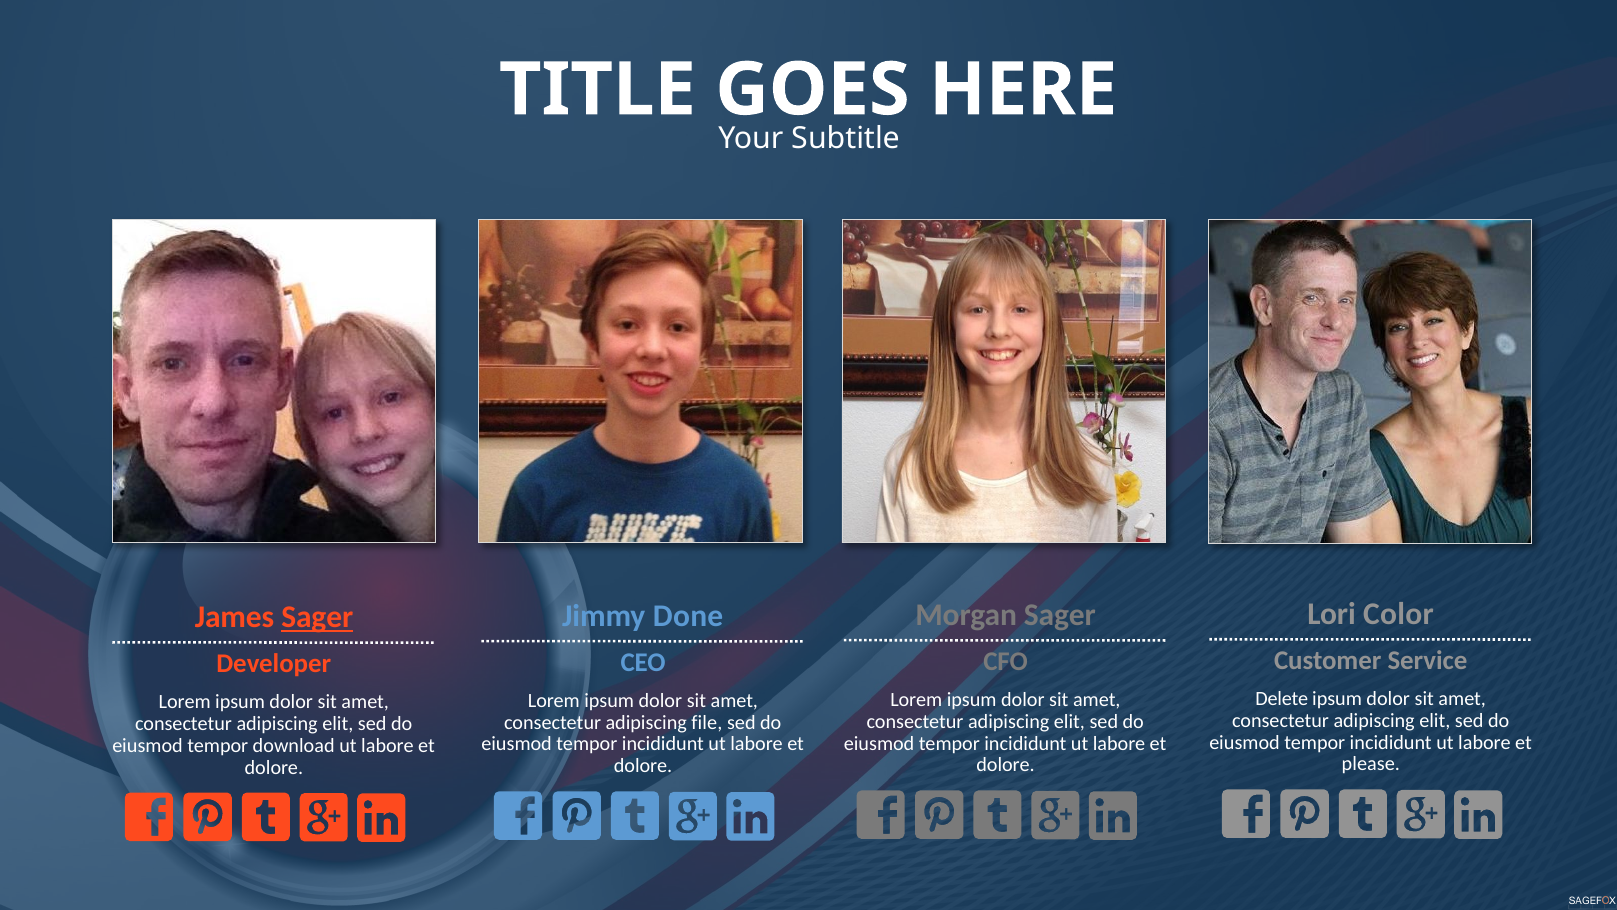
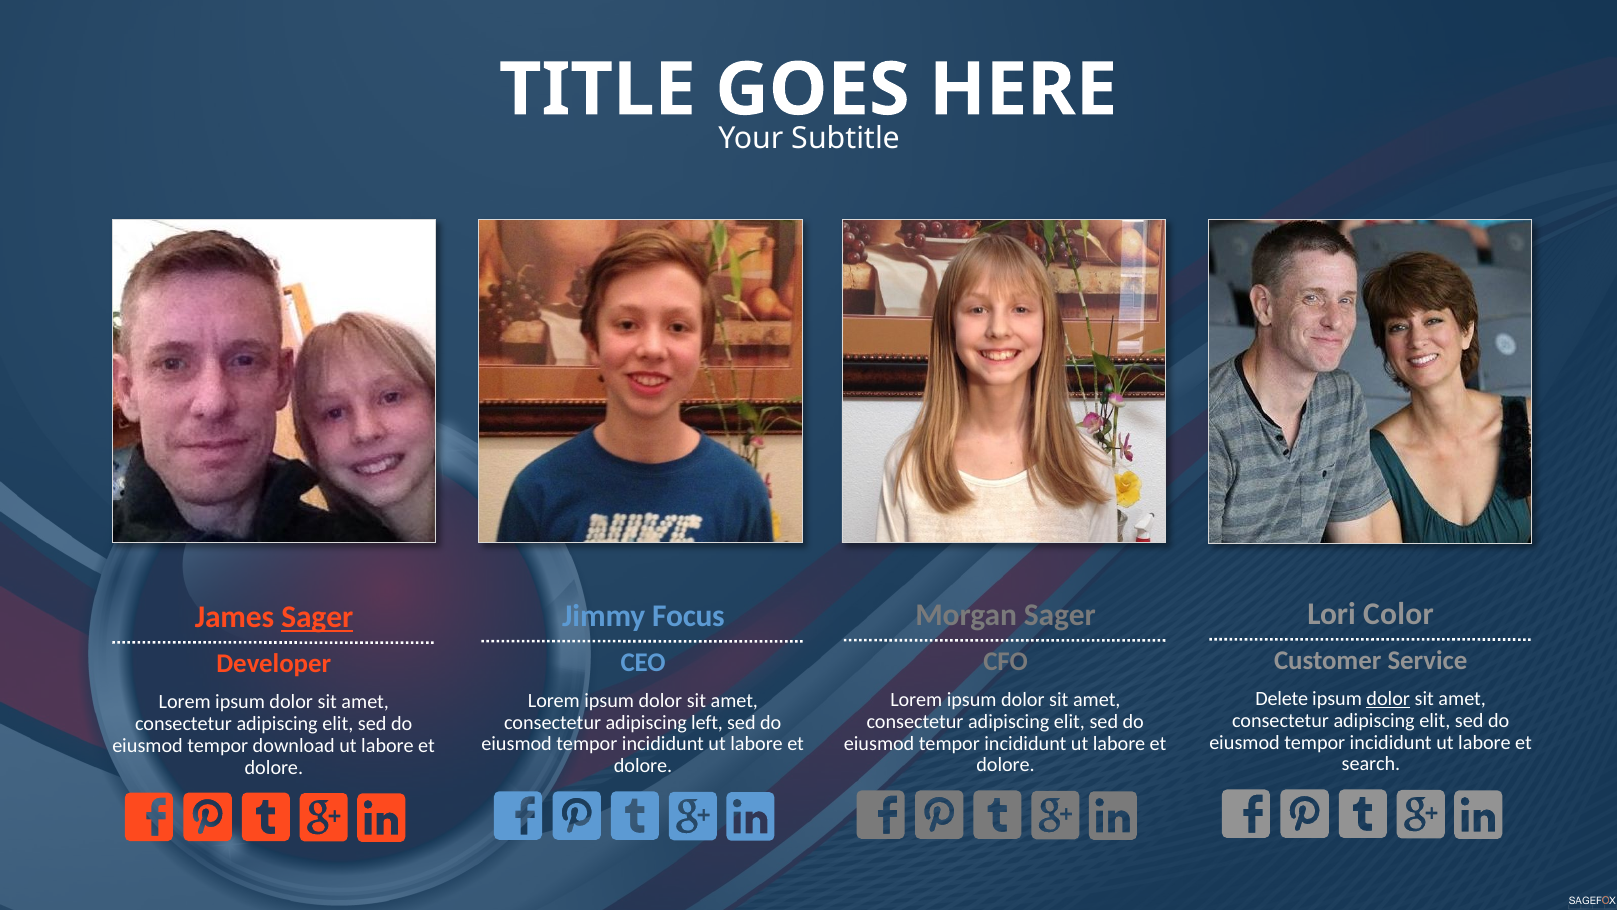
Done: Done -> Focus
dolor at (1388, 698) underline: none -> present
file: file -> left
please: please -> search
